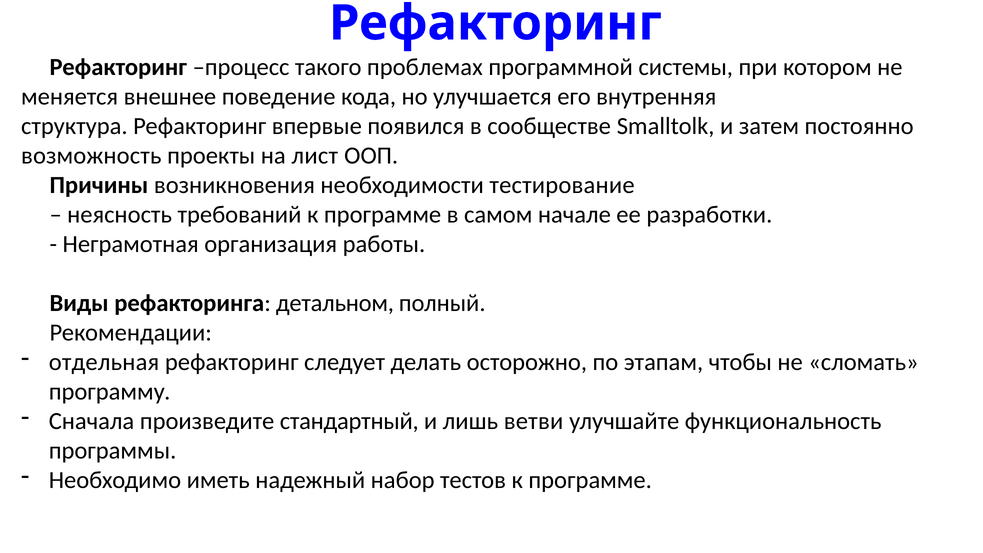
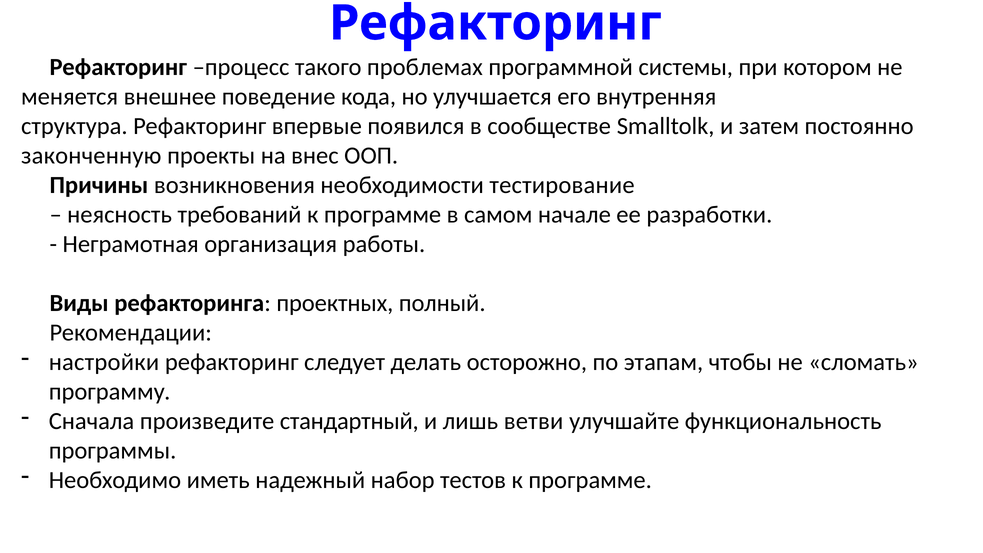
возможность: возможность -> законченную
лист: лист -> внес
детальном: детальном -> проектных
отдельная: отдельная -> настройки
